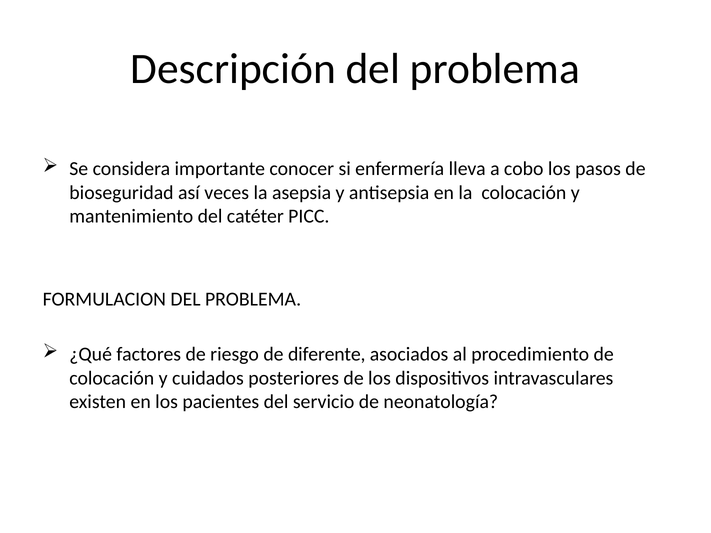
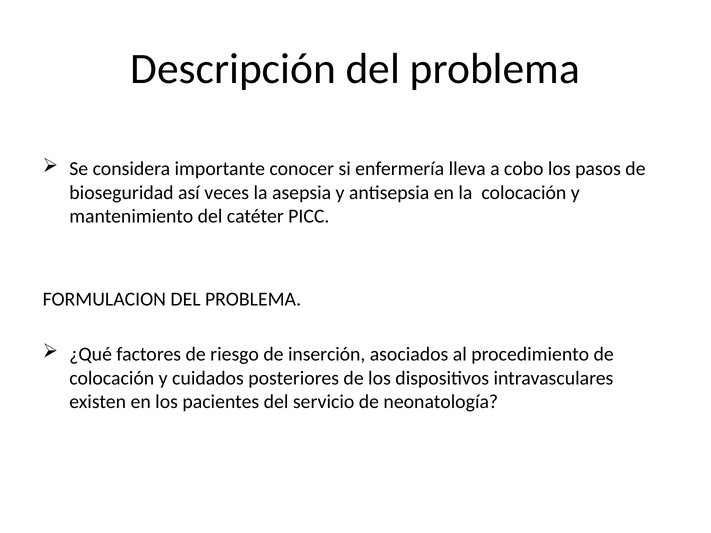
diferente: diferente -> inserción
